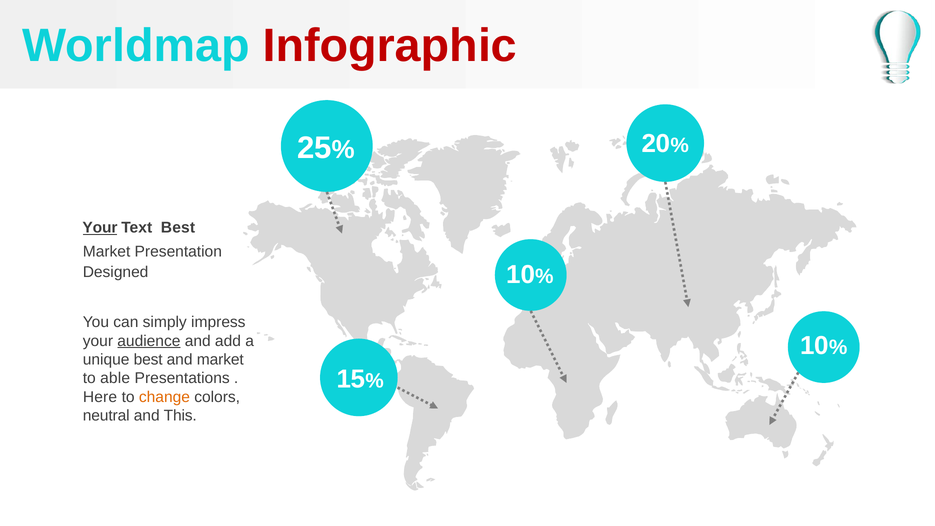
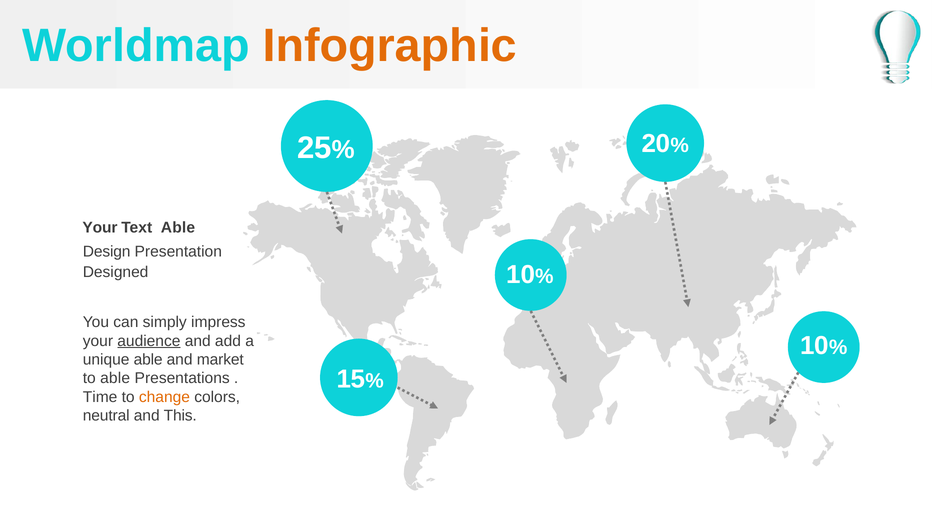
Infographic colour: red -> orange
Your at (100, 228) underline: present -> none
Text Best: Best -> Able
Market at (107, 252): Market -> Design
unique best: best -> able
Here: Here -> Time
